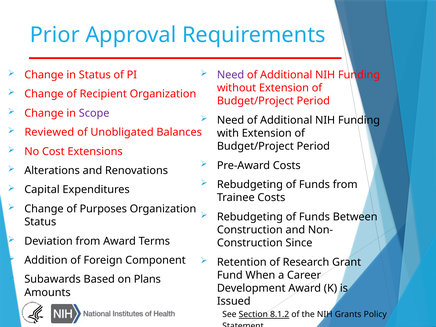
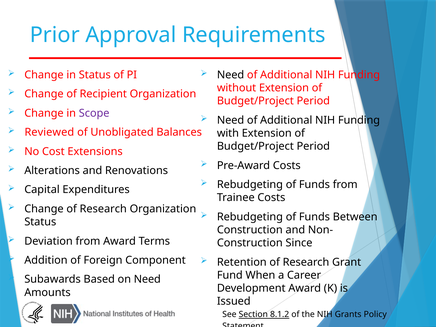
Need at (231, 75) colour: purple -> black
Change of Purposes: Purposes -> Research
on Plans: Plans -> Need
